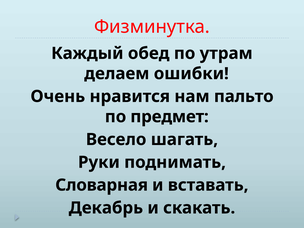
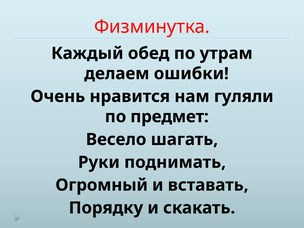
пальто: пальто -> гуляли
Словарная: Словарная -> Огромный
Декабрь: Декабрь -> Порядку
